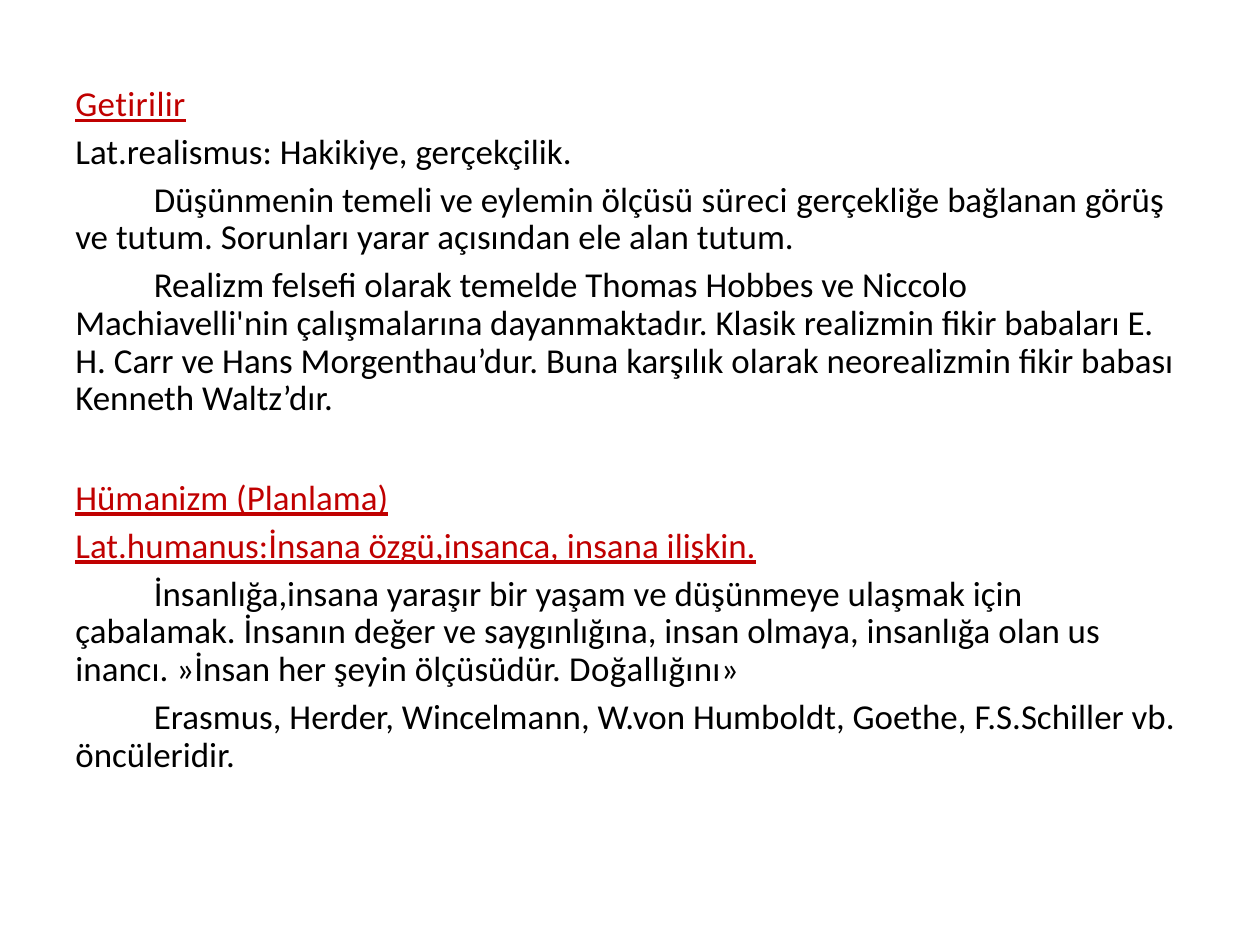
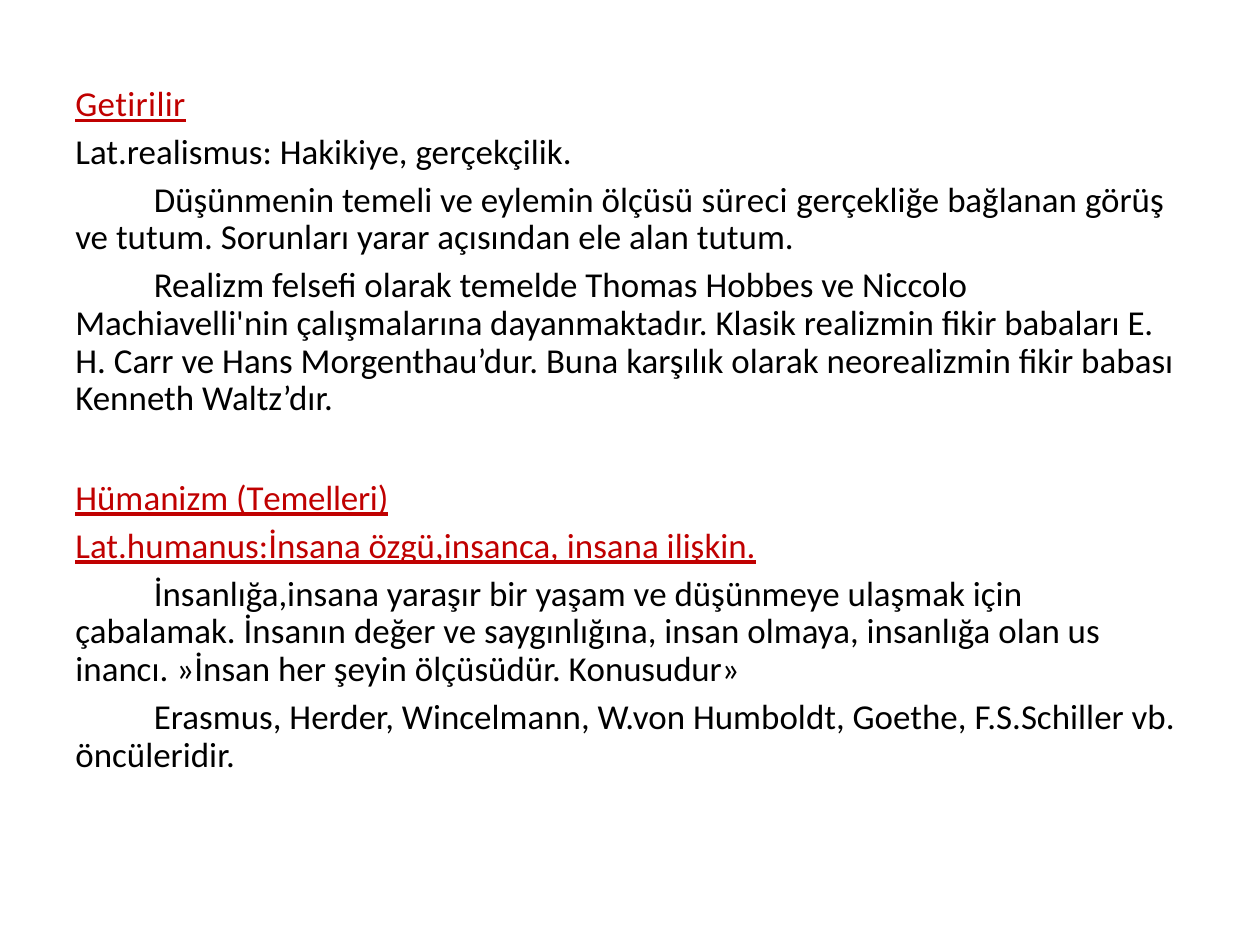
Planlama: Planlama -> Temelleri
Doğallığını: Doğallığını -> Konusudur
